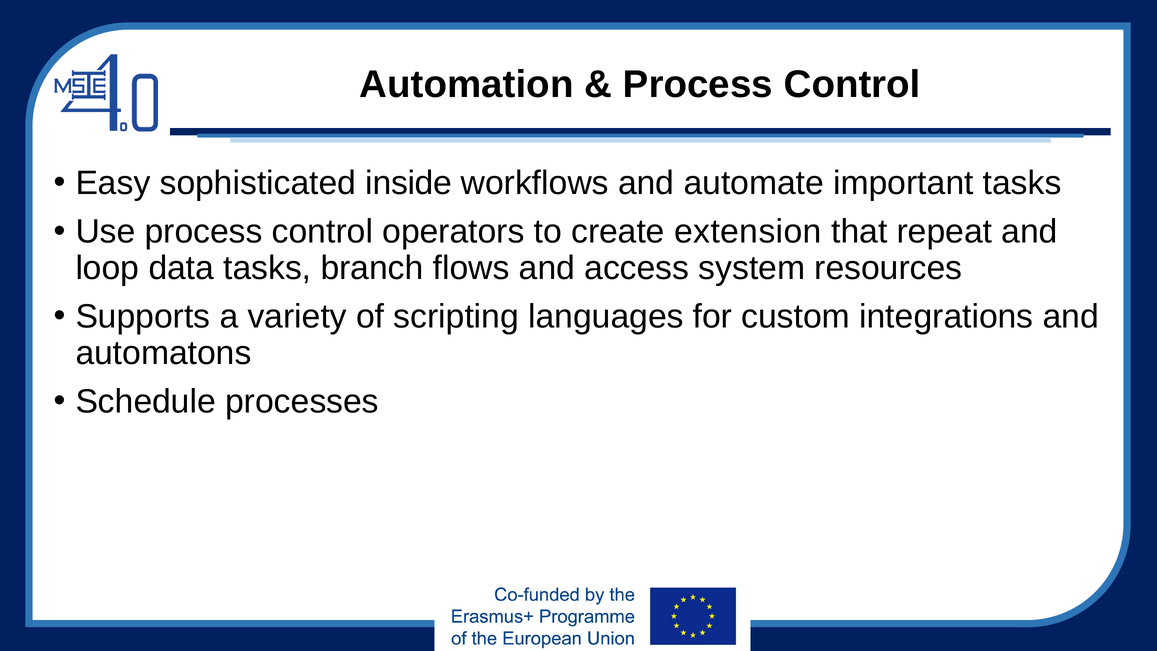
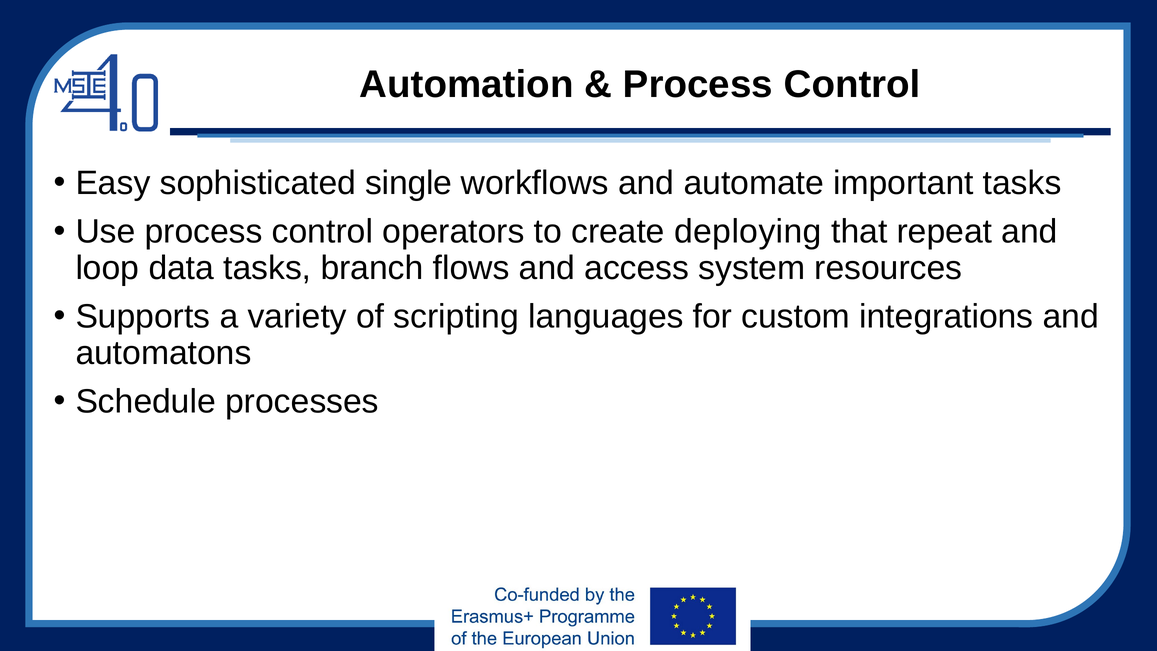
inside: inside -> single
extension: extension -> deploying
